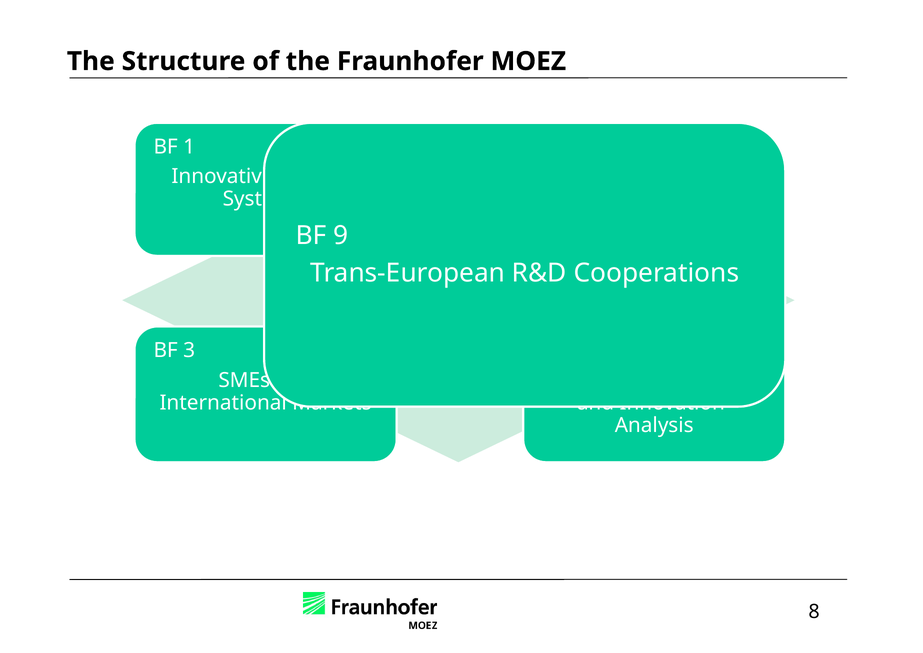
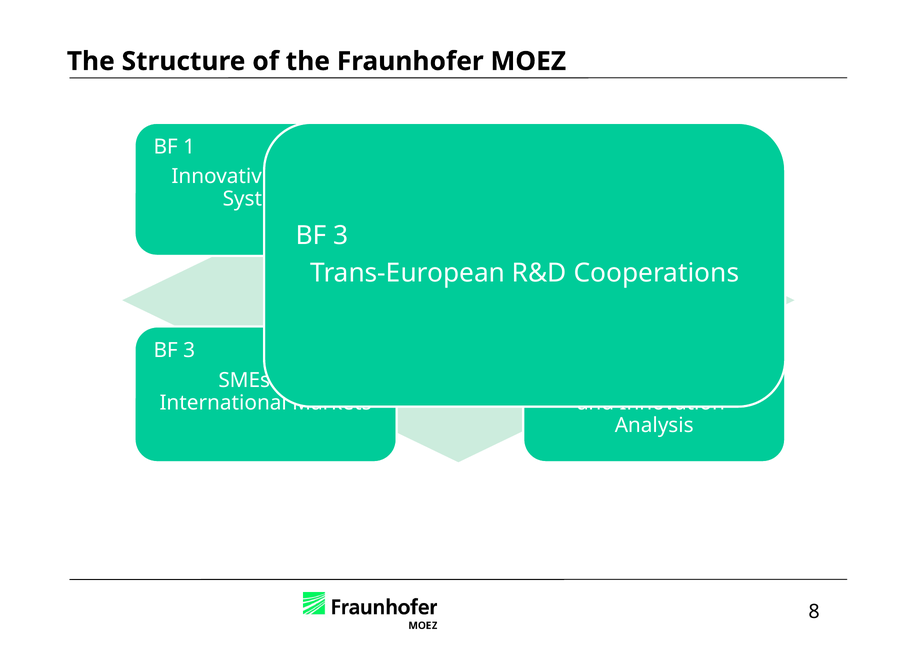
9 at (341, 235): 9 -> 3
